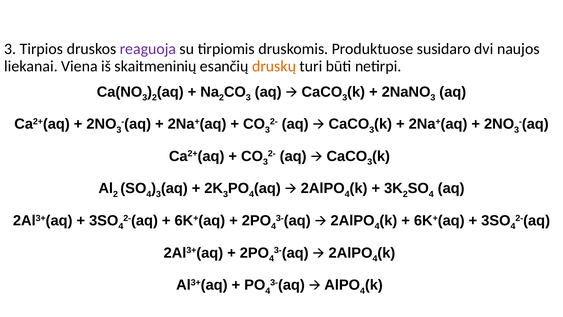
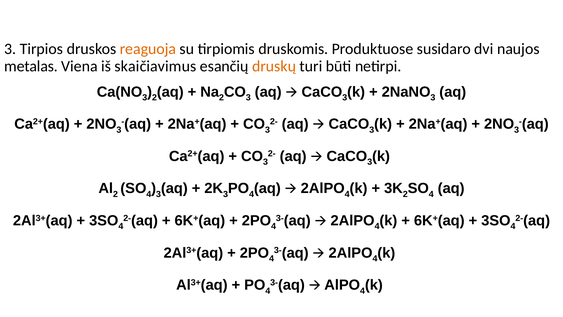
reaguoja colour: purple -> orange
liekanai: liekanai -> metalas
skaitmeninių: skaitmeninių -> skaičiavimus
